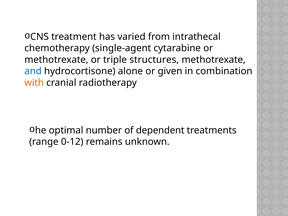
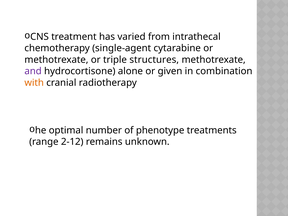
and colour: blue -> purple
dependent: dependent -> phenotype
0-12: 0-12 -> 2-12
